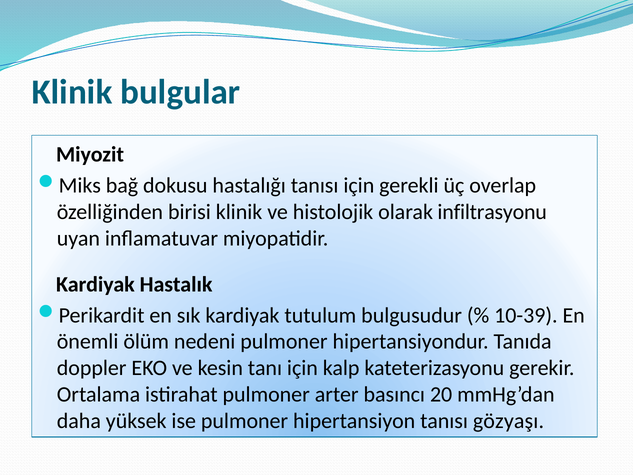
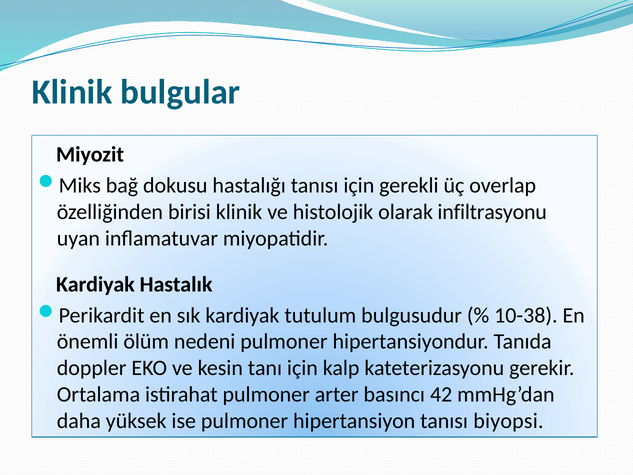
10-39: 10-39 -> 10-38
20: 20 -> 42
gözyaşı: gözyaşı -> biyopsi
